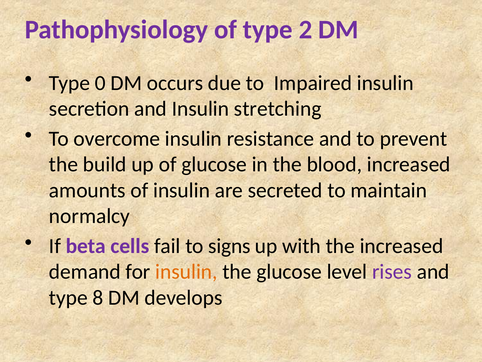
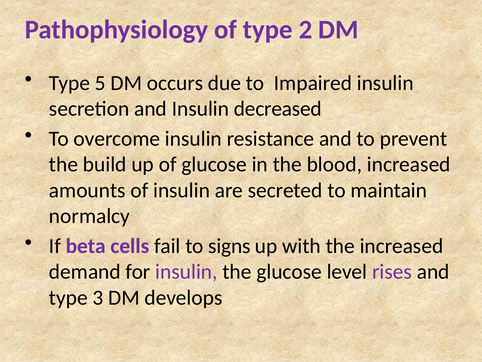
0: 0 -> 5
stretching: stretching -> decreased
insulin at (186, 271) colour: orange -> purple
8: 8 -> 3
